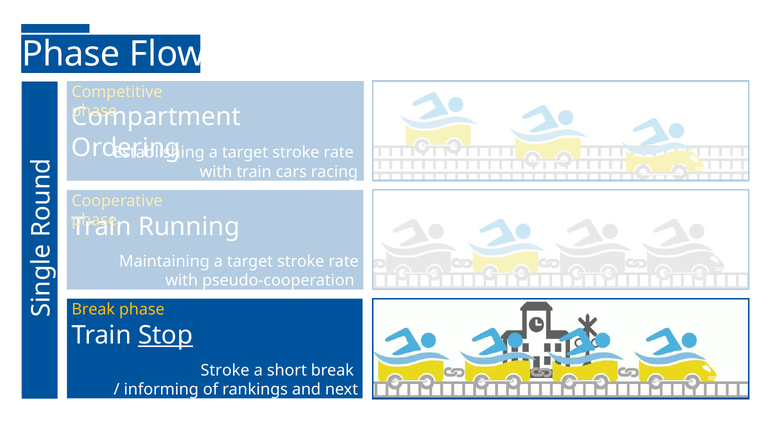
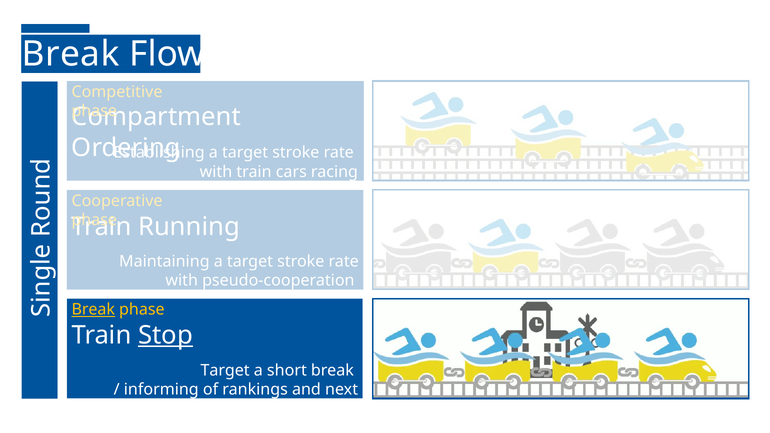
Phase at (71, 54): Phase -> Break
Break at (93, 309) underline: none -> present
Stroke at (225, 370): Stroke -> Target
